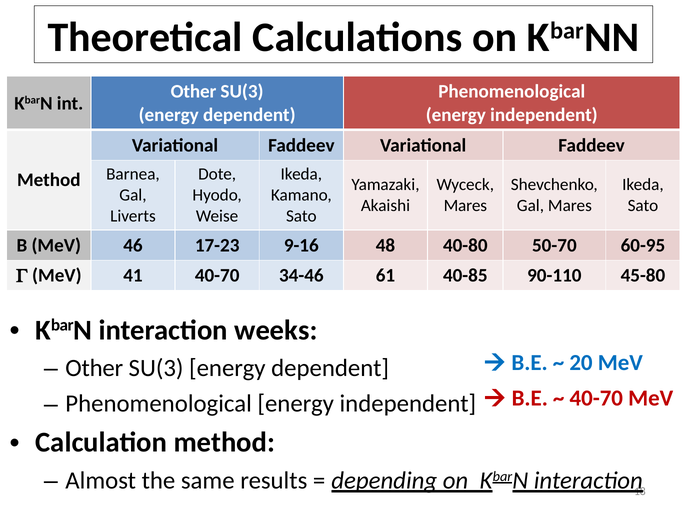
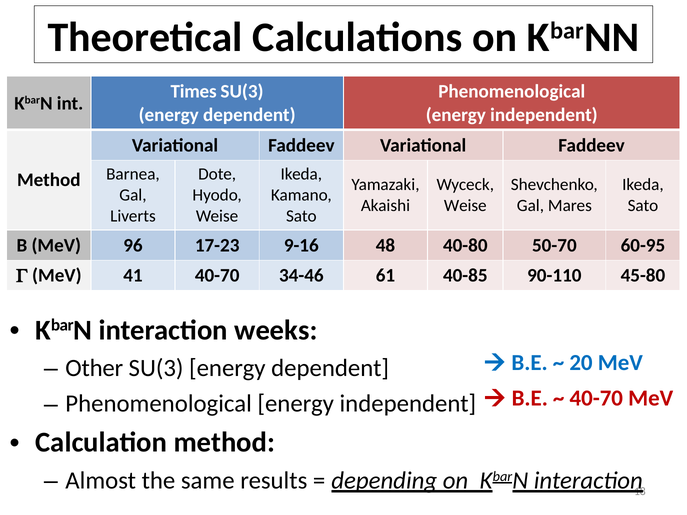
Other at (194, 92): Other -> Times
Mares at (465, 206): Mares -> Weise
46: 46 -> 96
